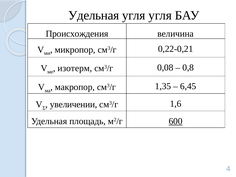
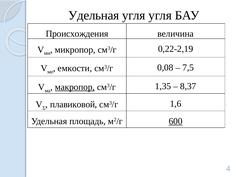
0,22-0,21: 0,22-0,21 -> 0,22-2,19
изотерм: изотерм -> емкости
0,8: 0,8 -> 7,5
макропор underline: none -> present
6,45: 6,45 -> 8,37
увеличении: увеличении -> плавиковой
